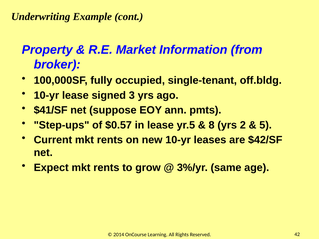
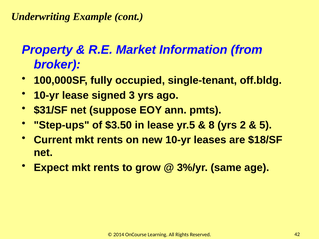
$41/SF: $41/SF -> $31/SF
$0.57: $0.57 -> $3.50
$42/SF: $42/SF -> $18/SF
